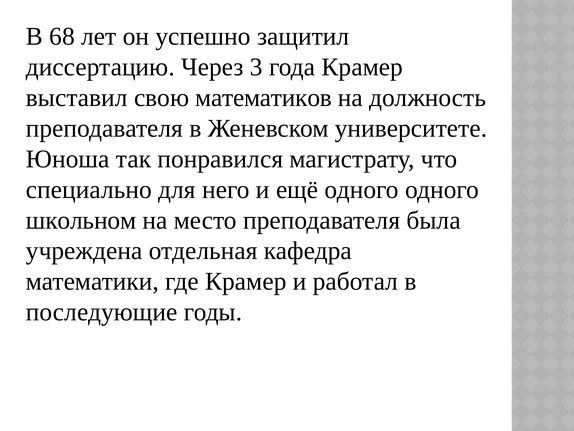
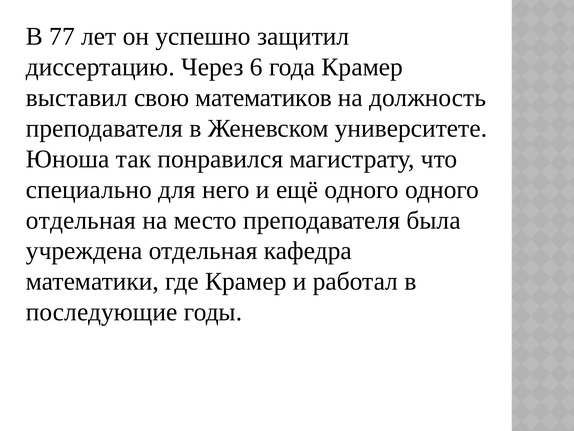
68: 68 -> 77
3: 3 -> 6
школьном at (81, 220): школьном -> отдельная
